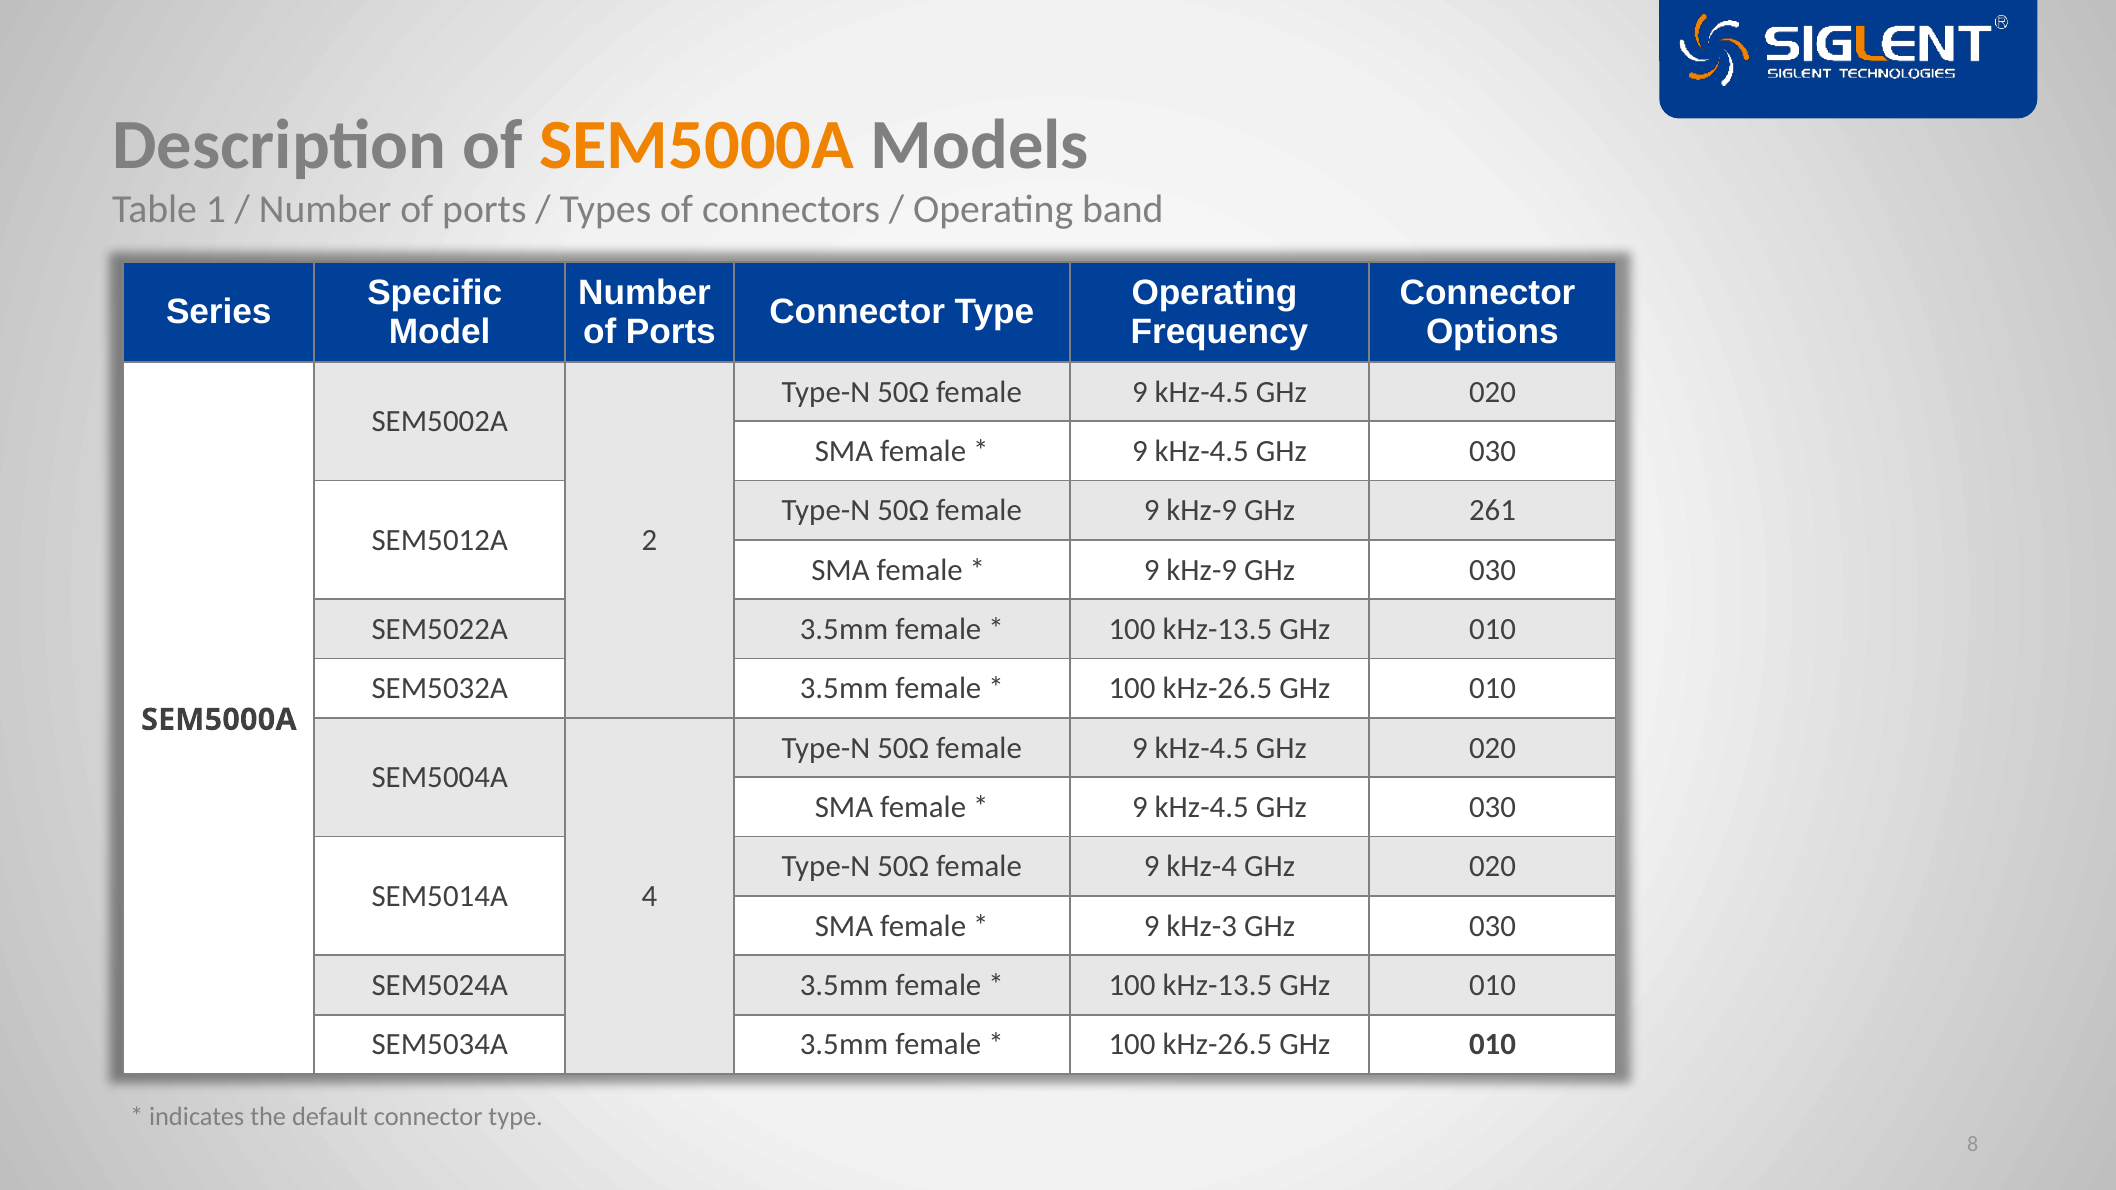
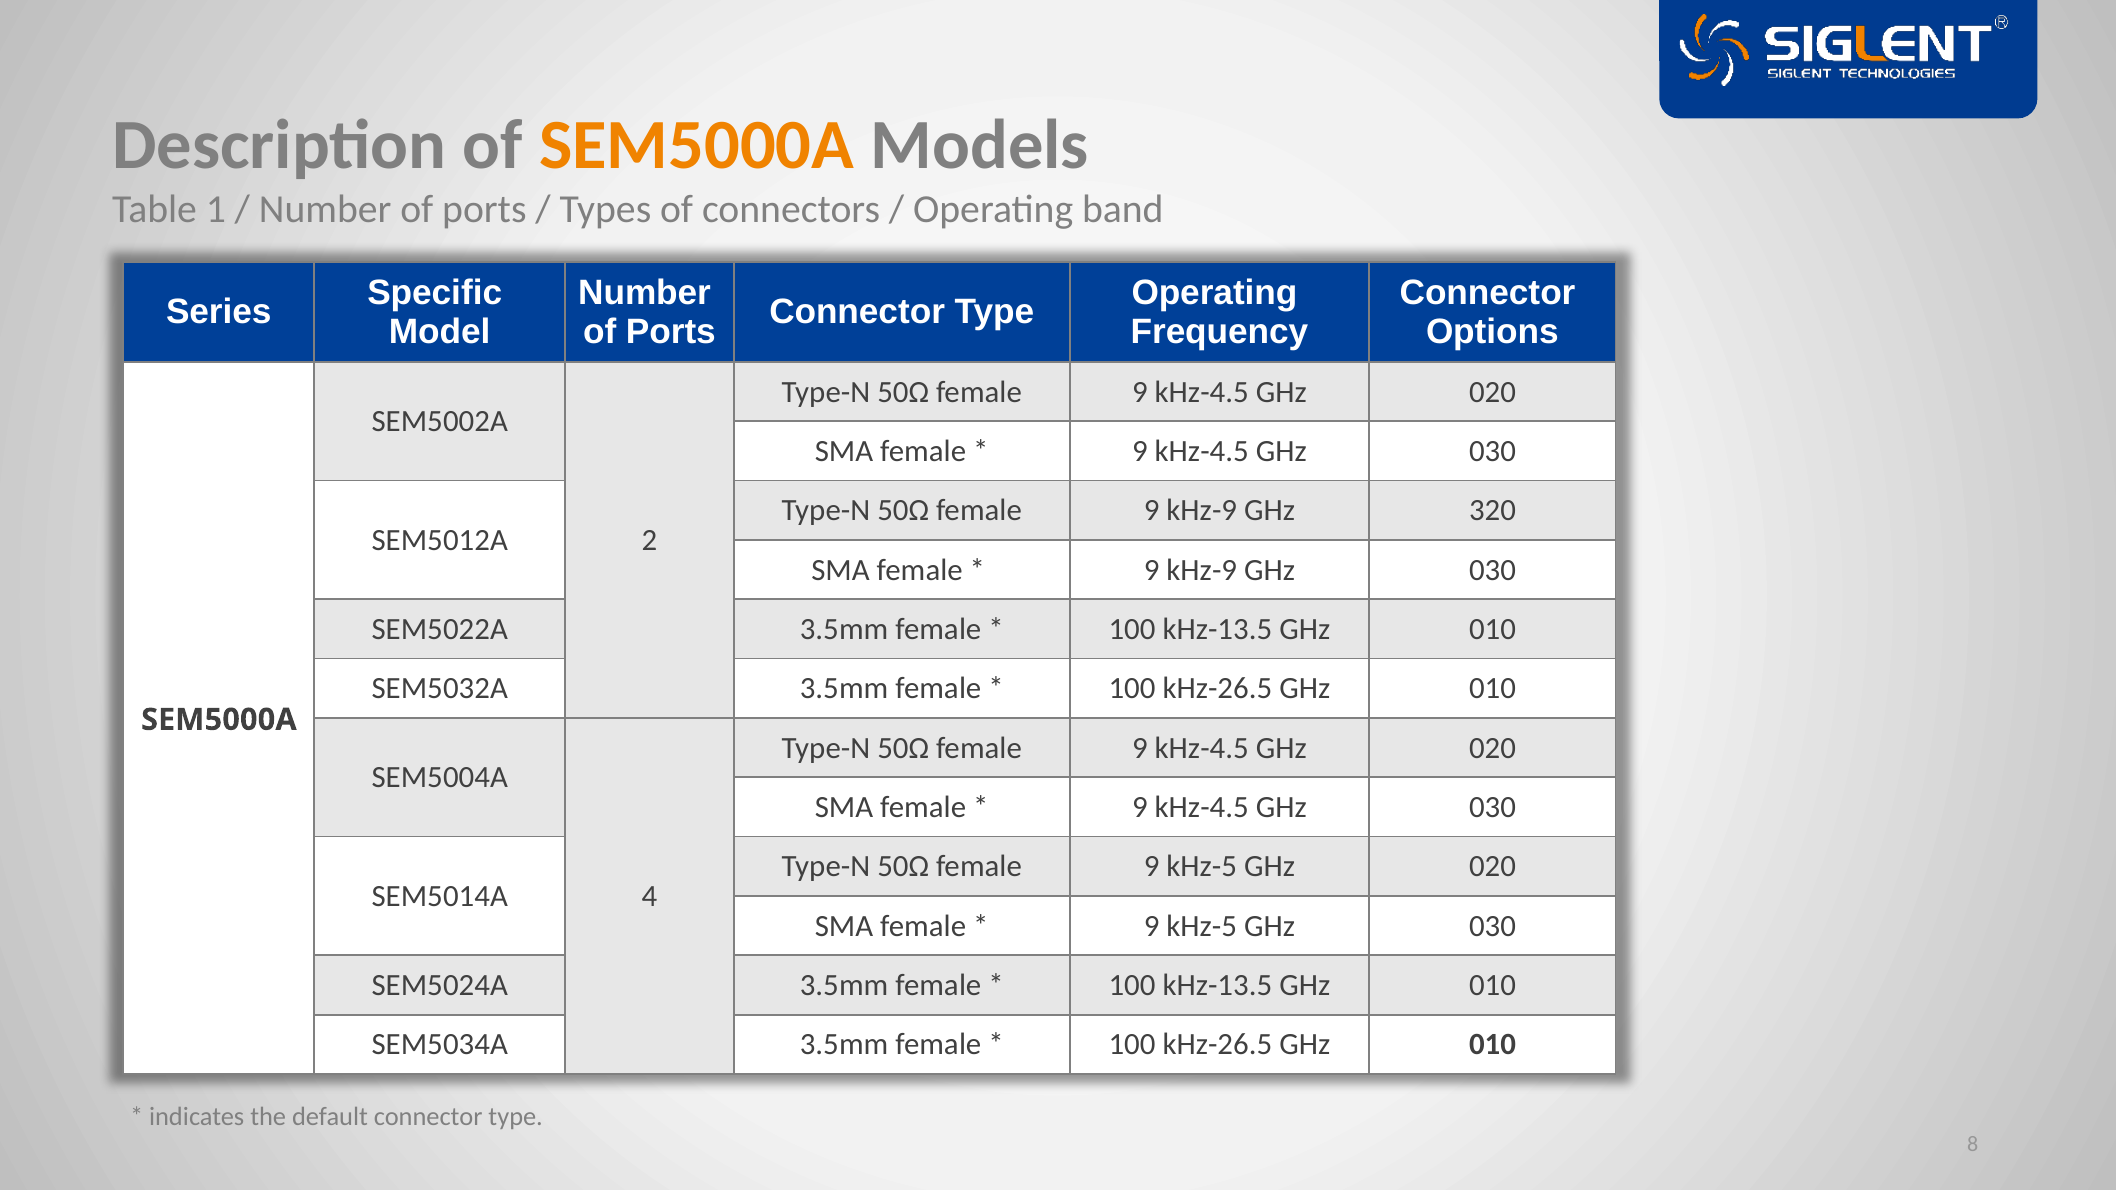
261: 261 -> 320
female 9 kHz-4: kHz-4 -> kHz-5
kHz-3 at (1202, 926): kHz-3 -> kHz-5
